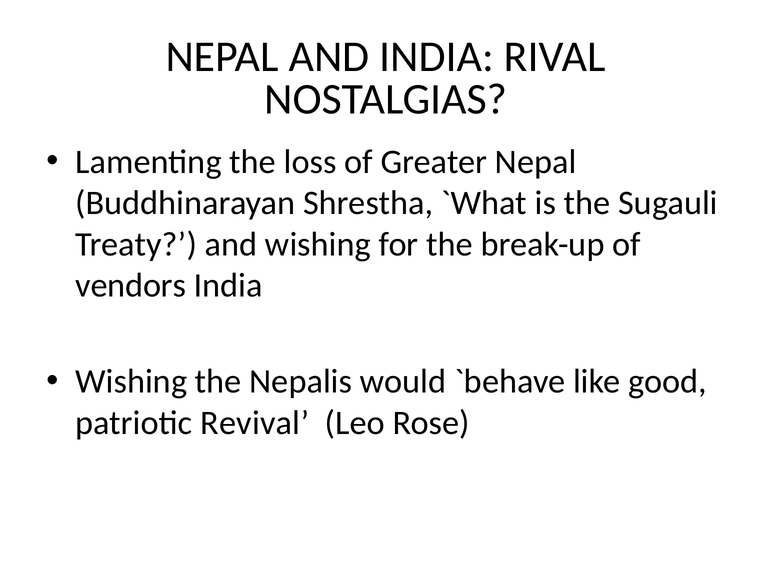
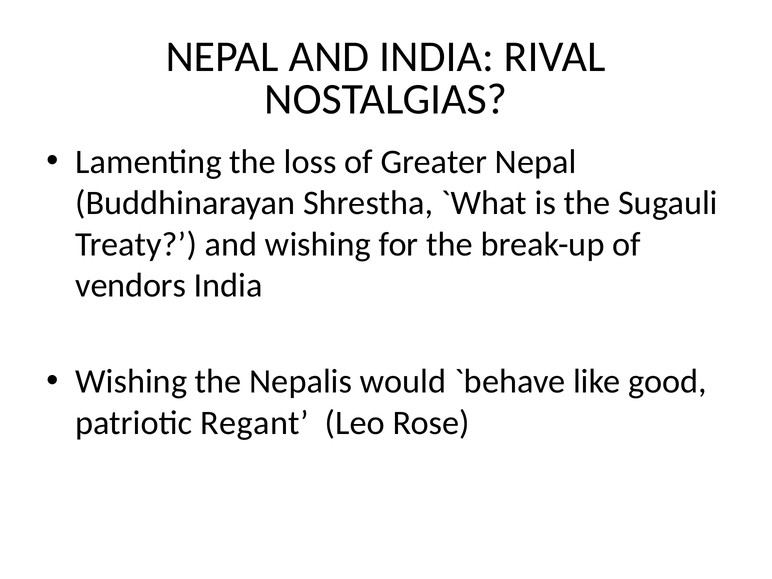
Revival: Revival -> Regant
